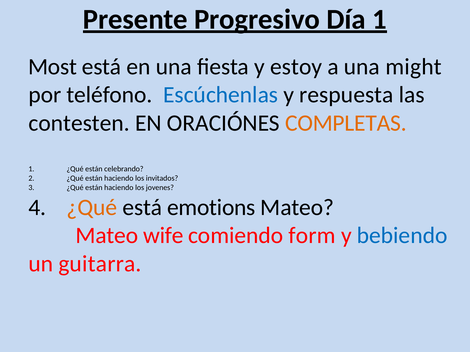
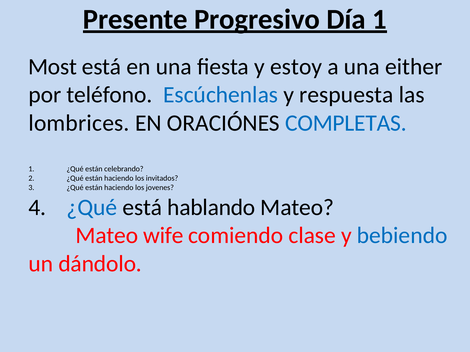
might: might -> either
contesten: contesten -> lombrices
COMPLETAS colour: orange -> blue
¿Qué at (92, 208) colour: orange -> blue
emotions: emotions -> hablando
form: form -> clase
guitarra: guitarra -> dándolo
